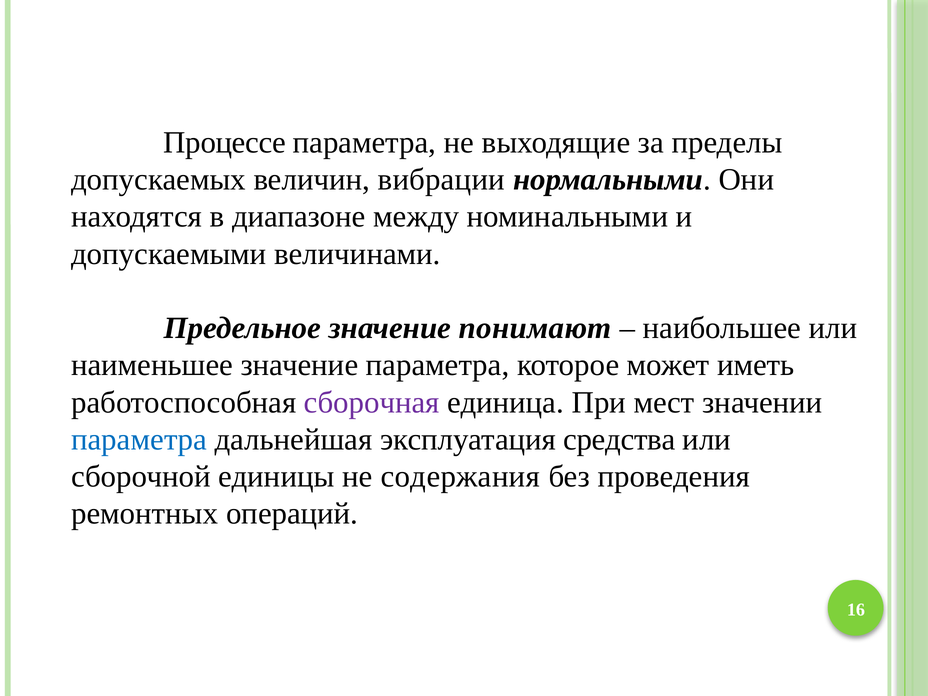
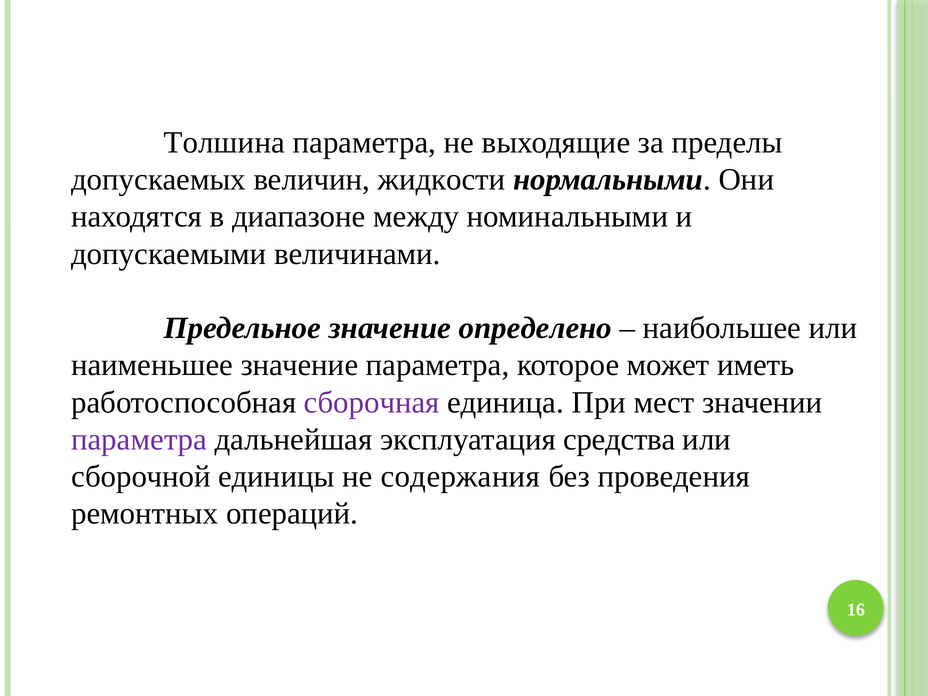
Процессе: Процессе -> Толшина
вибрации: вибрации -> жидкости
понимают: понимают -> определено
параметра at (139, 439) colour: blue -> purple
